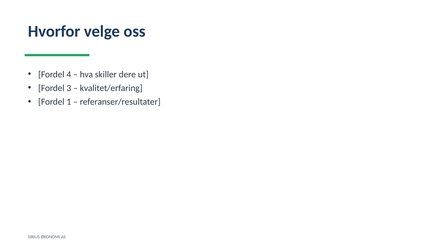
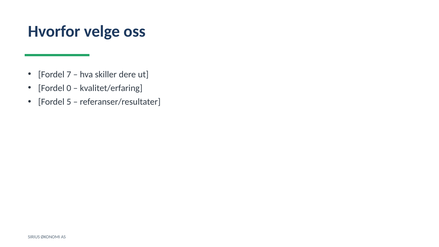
4: 4 -> 7
3: 3 -> 0
1: 1 -> 5
